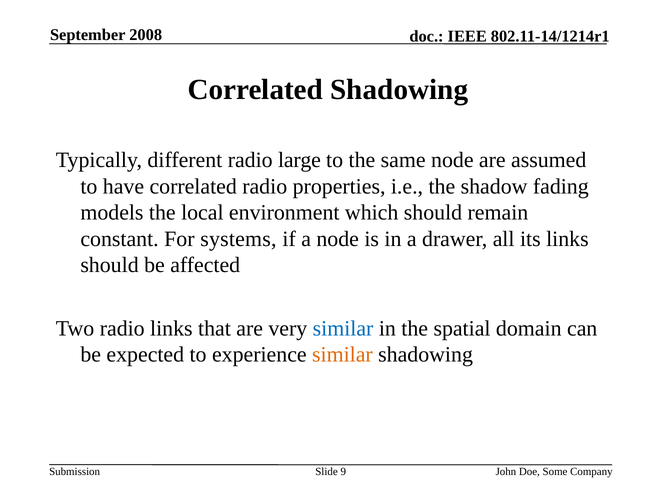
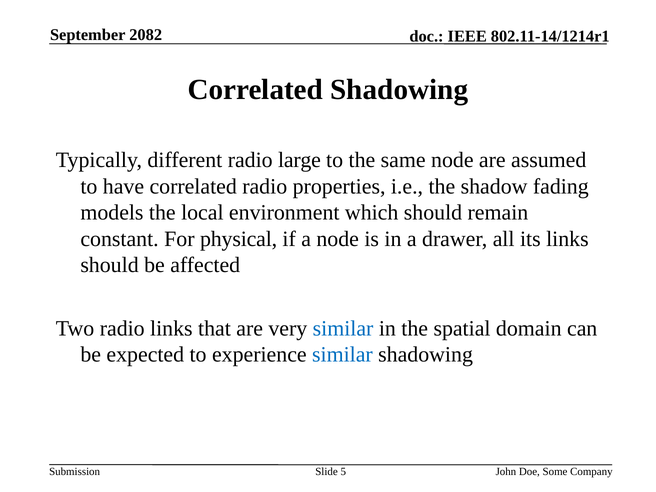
2008: 2008 -> 2082
systems: systems -> physical
similar at (342, 355) colour: orange -> blue
9: 9 -> 5
